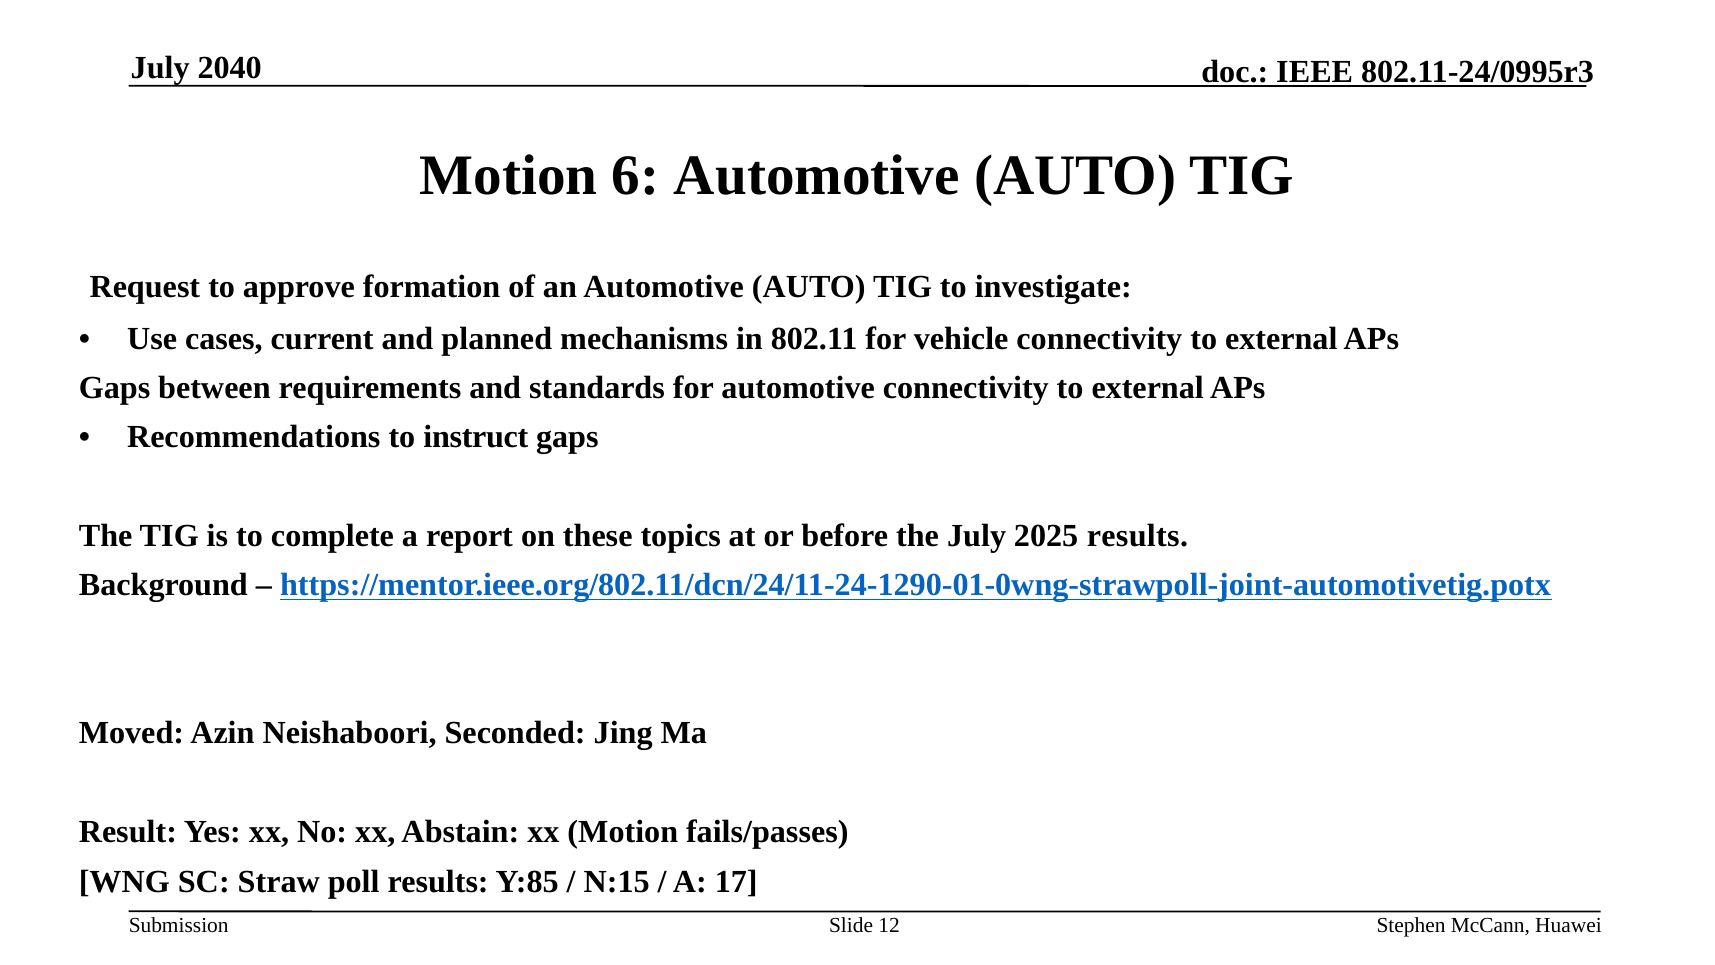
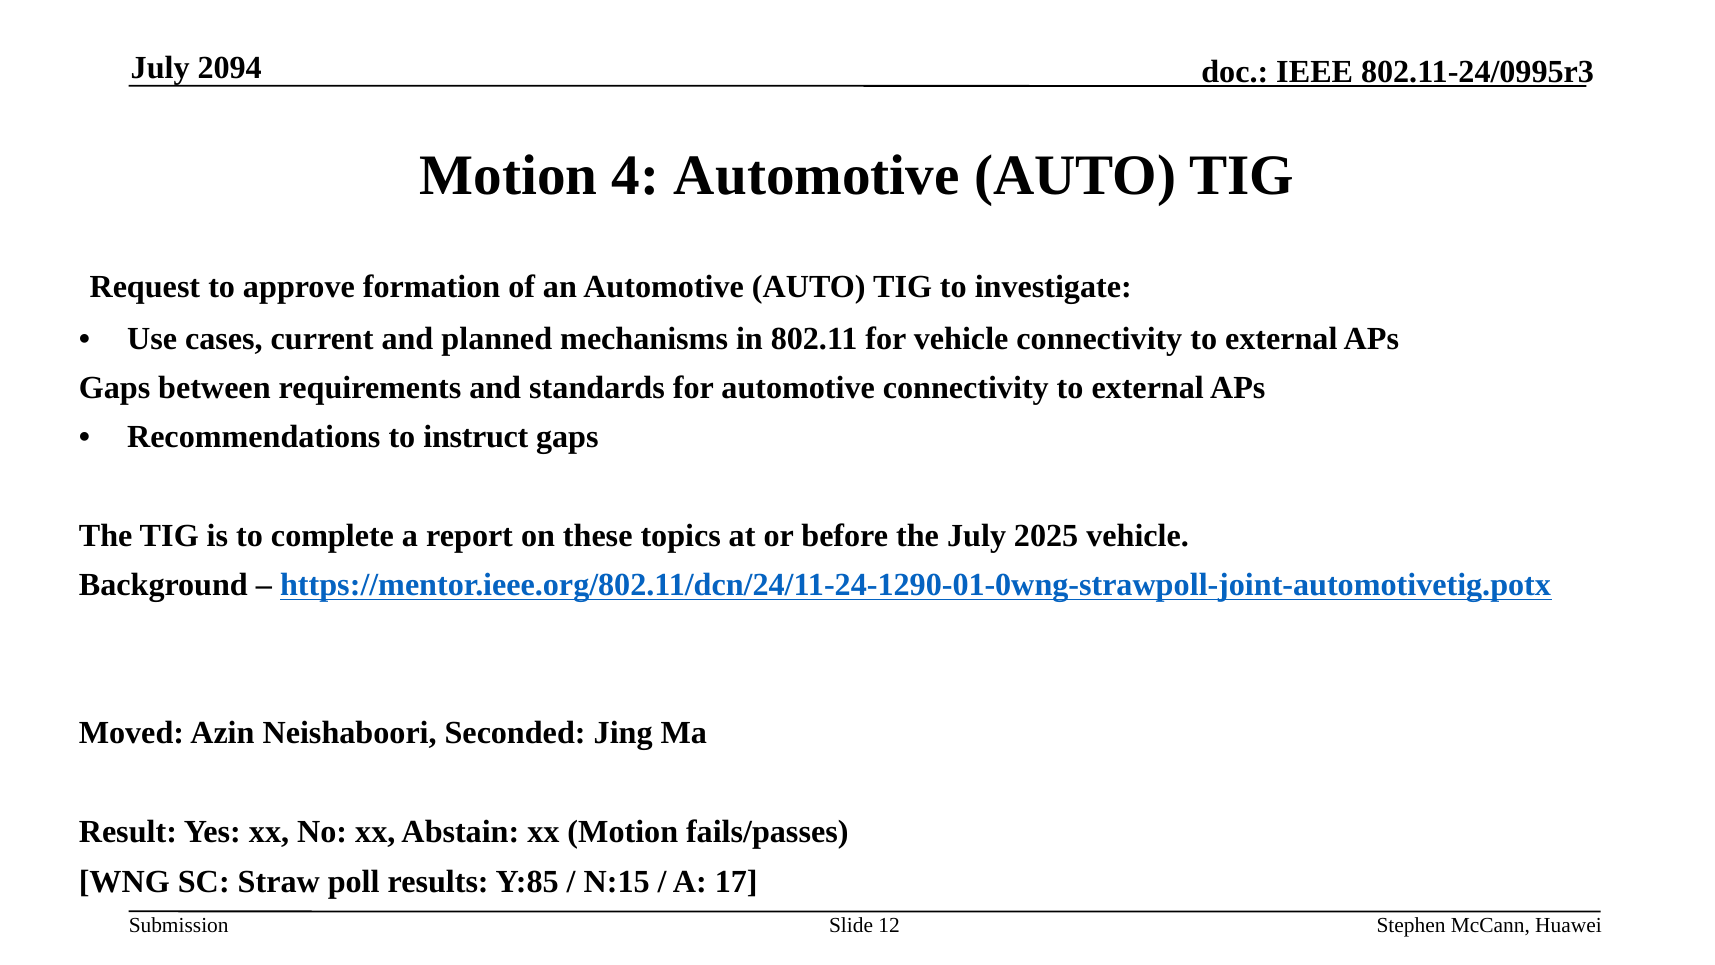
2040: 2040 -> 2094
6: 6 -> 4
2025 results: results -> vehicle
